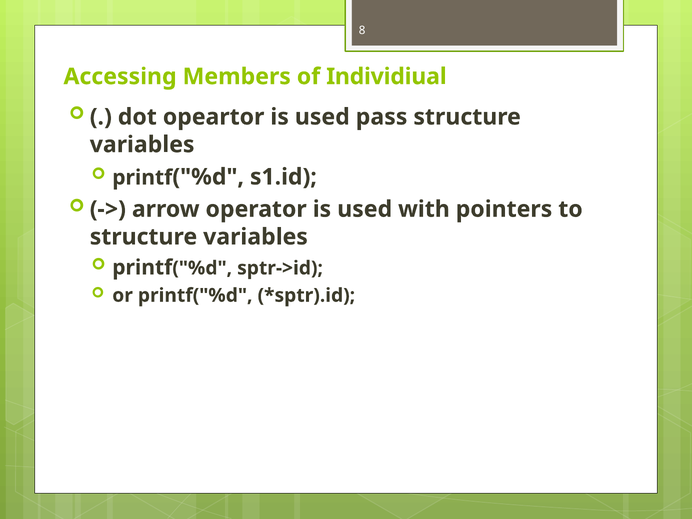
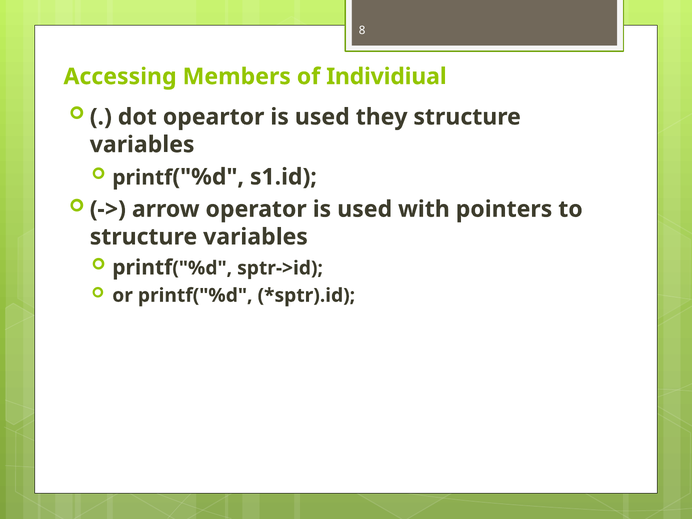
pass: pass -> they
